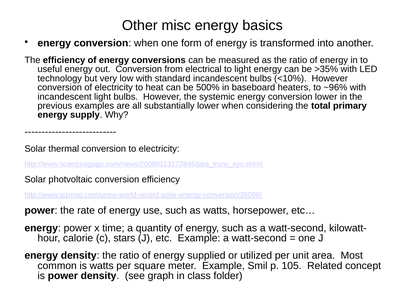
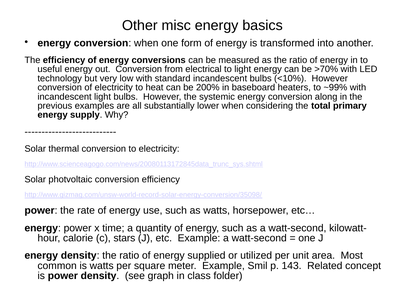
>35%: >35% -> >70%
500%: 500% -> 200%
~96%: ~96% -> ~99%
conversion lower: lower -> along
105: 105 -> 143
